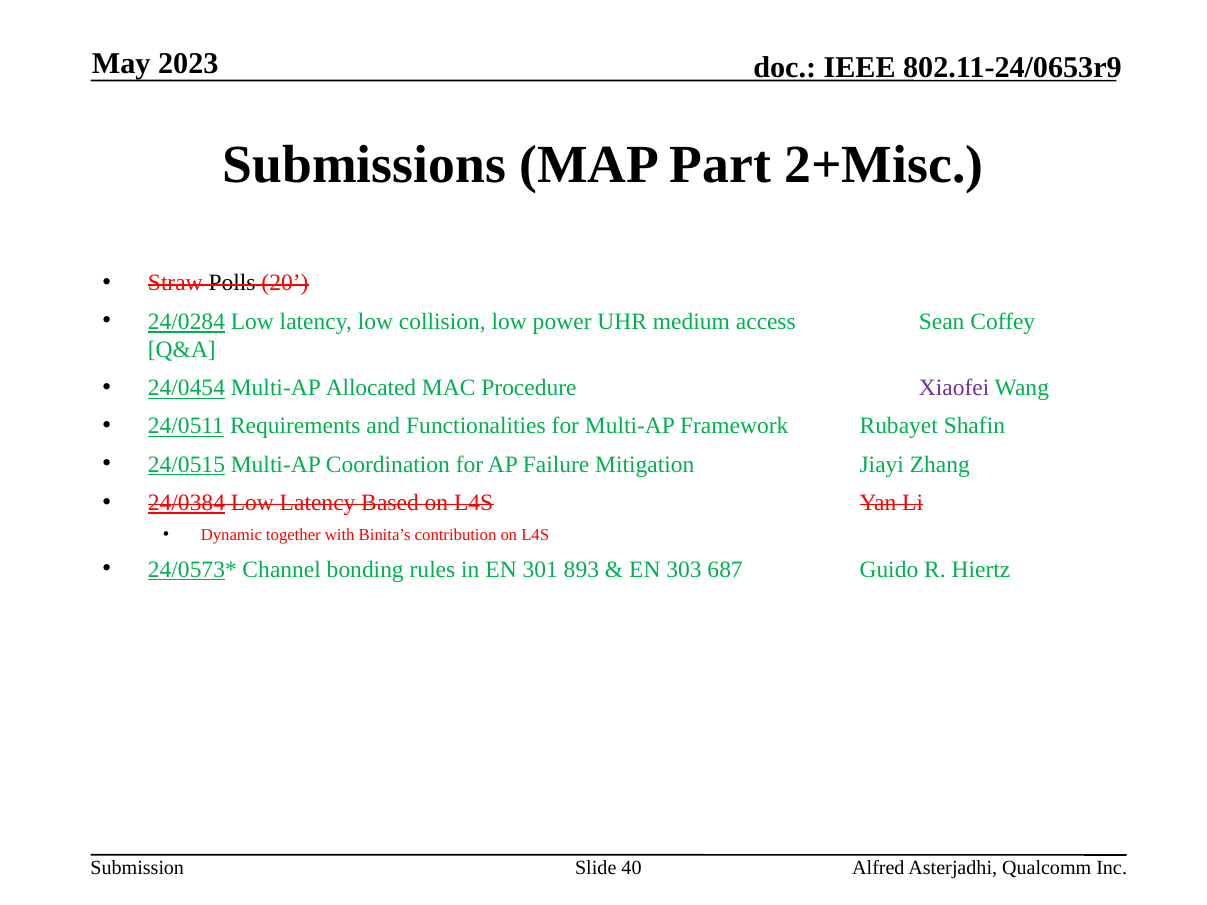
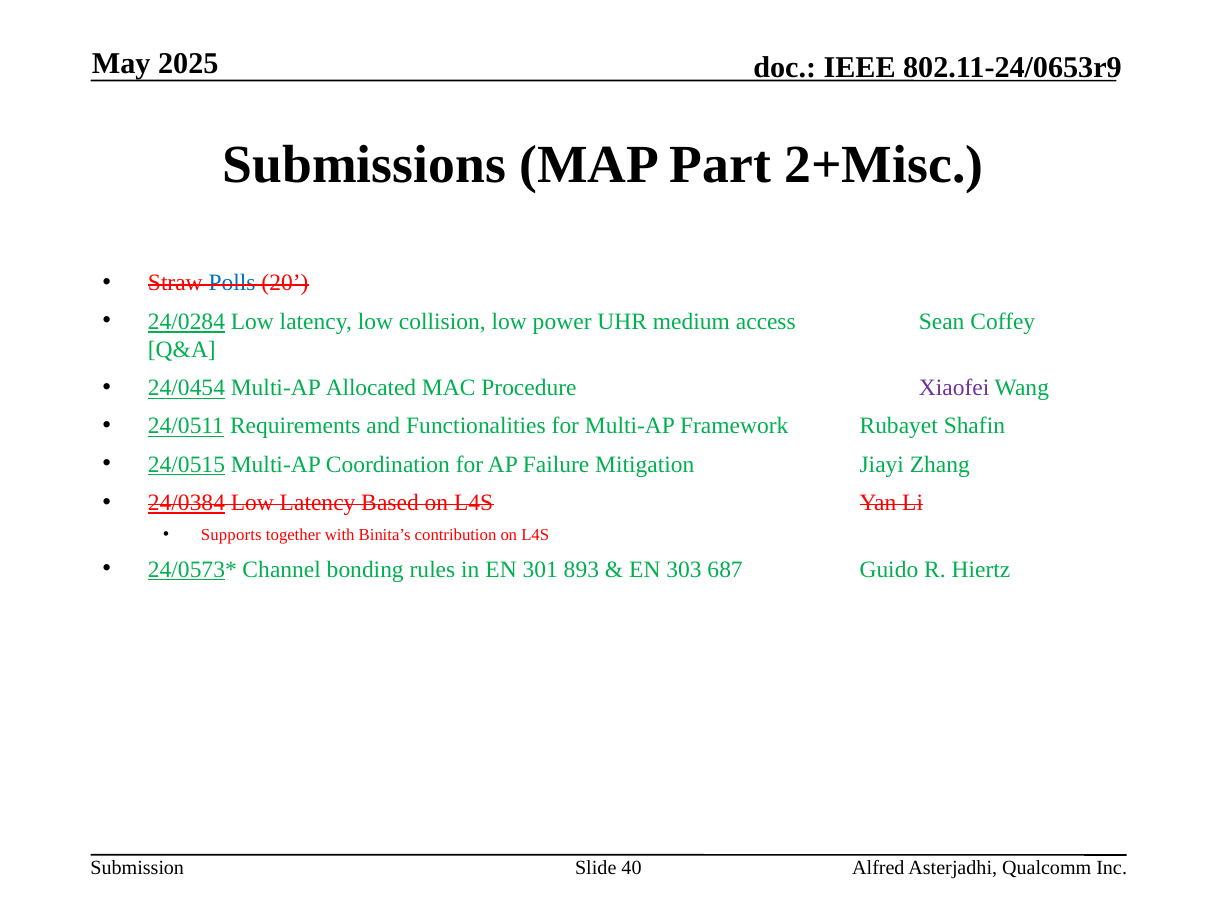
2023: 2023 -> 2025
Polls colour: black -> blue
Dynamic: Dynamic -> Supports
